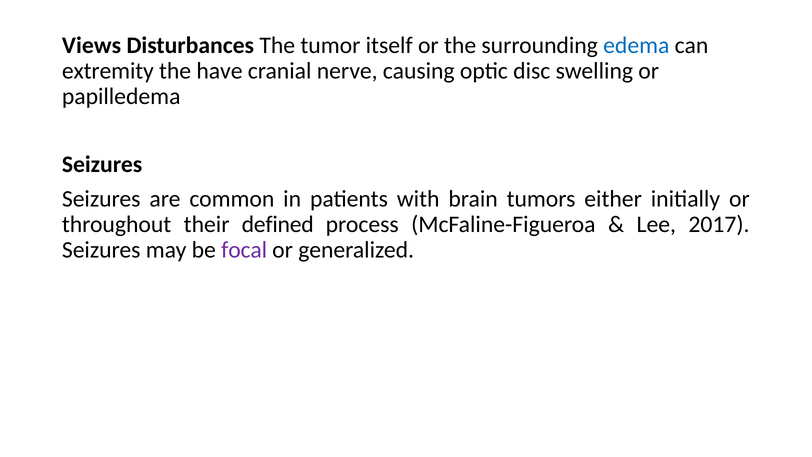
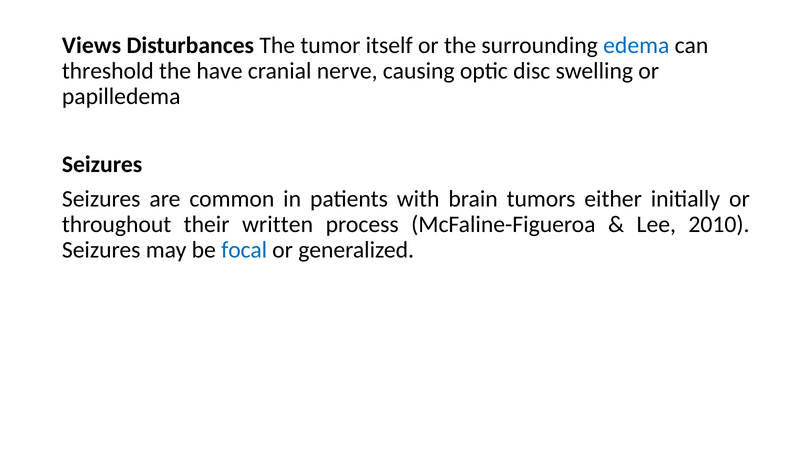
extremity: extremity -> threshold
defined: defined -> written
2017: 2017 -> 2010
focal colour: purple -> blue
